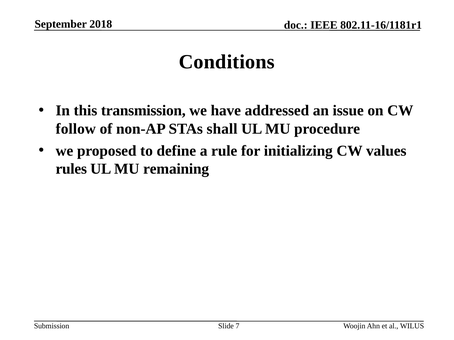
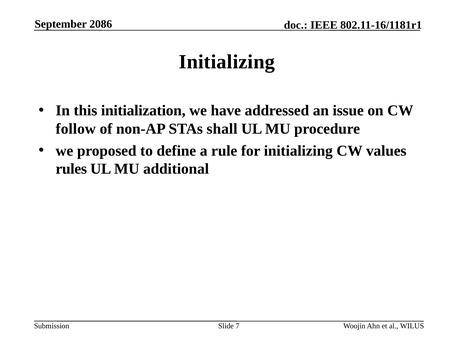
2018: 2018 -> 2086
Conditions at (227, 62): Conditions -> Initializing
transmission: transmission -> initialization
remaining: remaining -> additional
